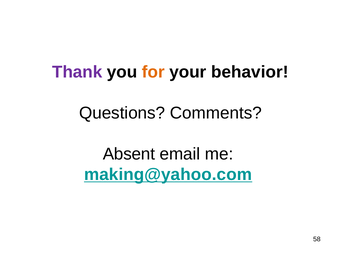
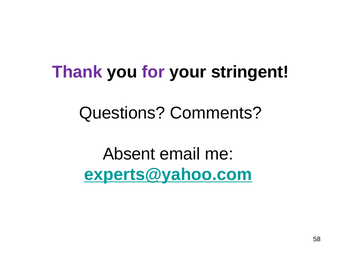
for colour: orange -> purple
behavior: behavior -> stringent
making@yahoo.com: making@yahoo.com -> experts@yahoo.com
